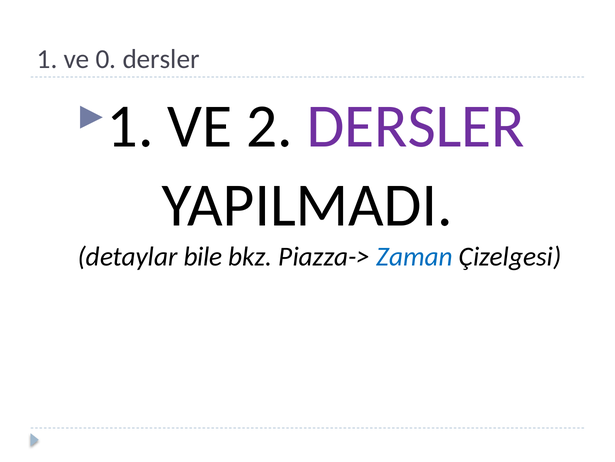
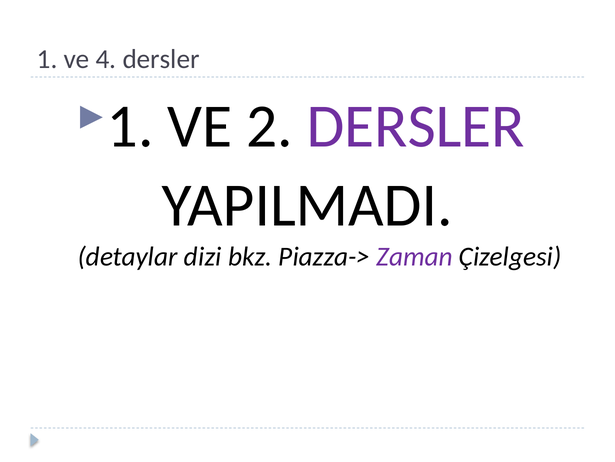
0: 0 -> 4
bile: bile -> dizi
Zaman colour: blue -> purple
